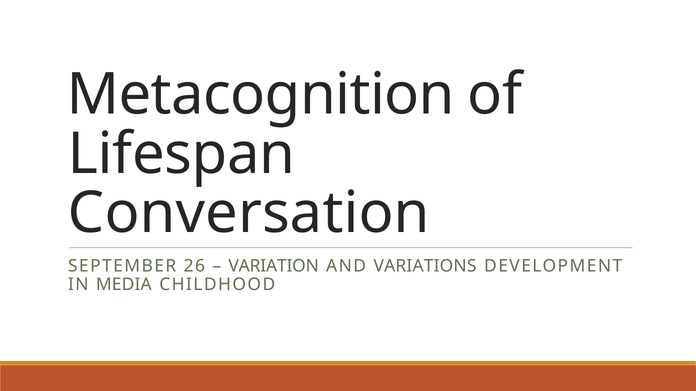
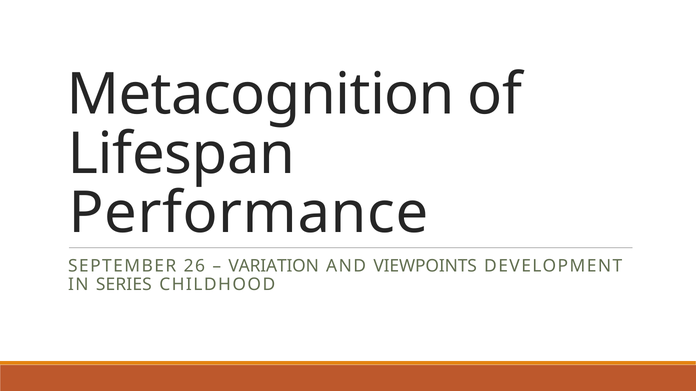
Conversation: Conversation -> Performance
VARIATIONS: VARIATIONS -> VIEWPOINTS
MEDIA: MEDIA -> SERIES
